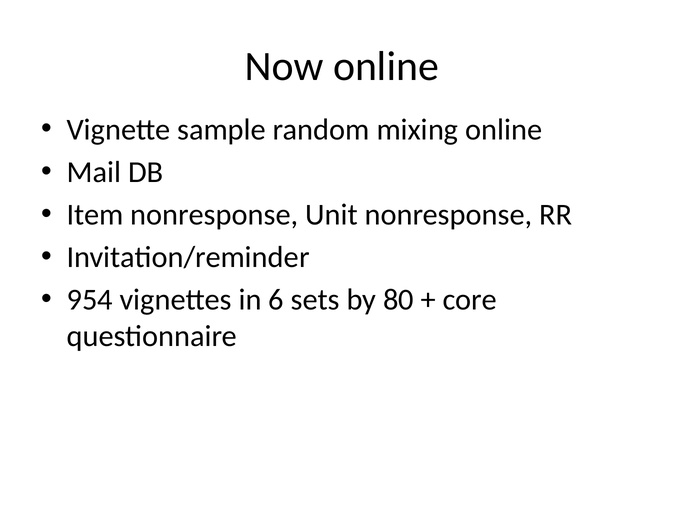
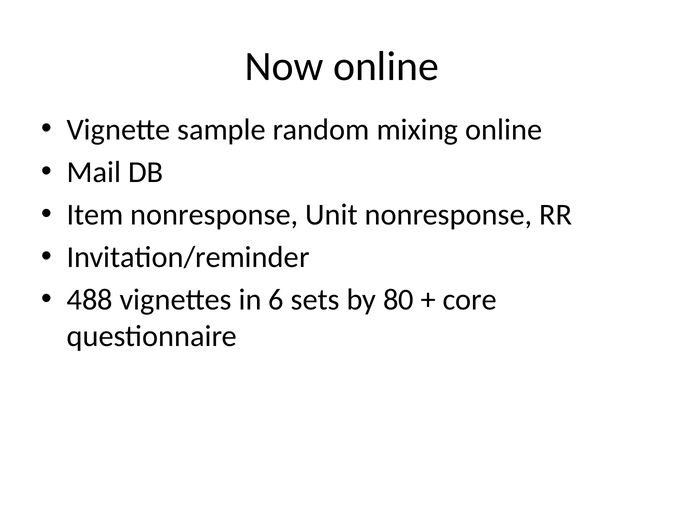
954: 954 -> 488
